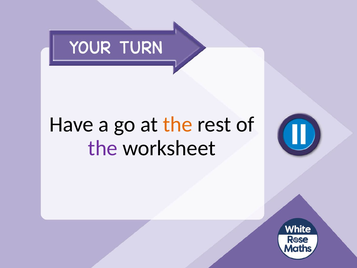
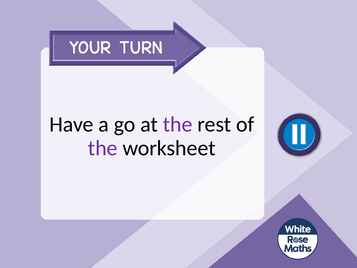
the at (178, 124) colour: orange -> purple
